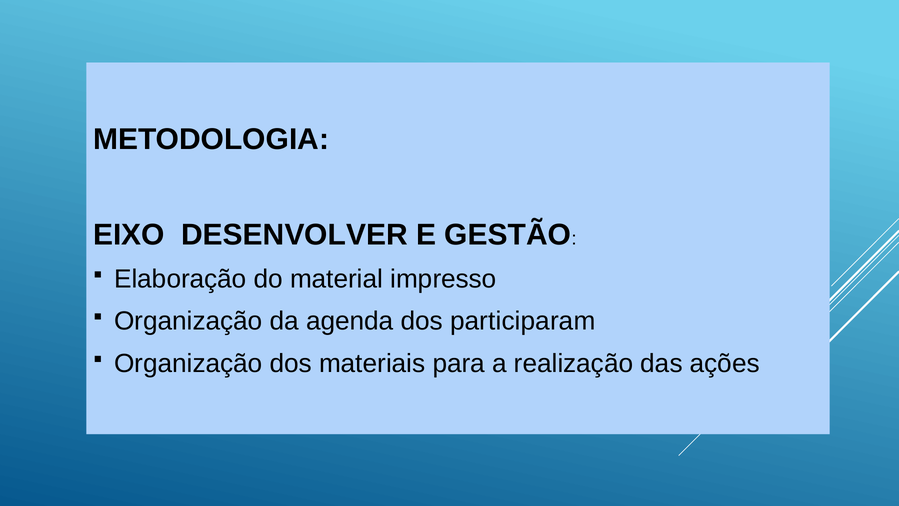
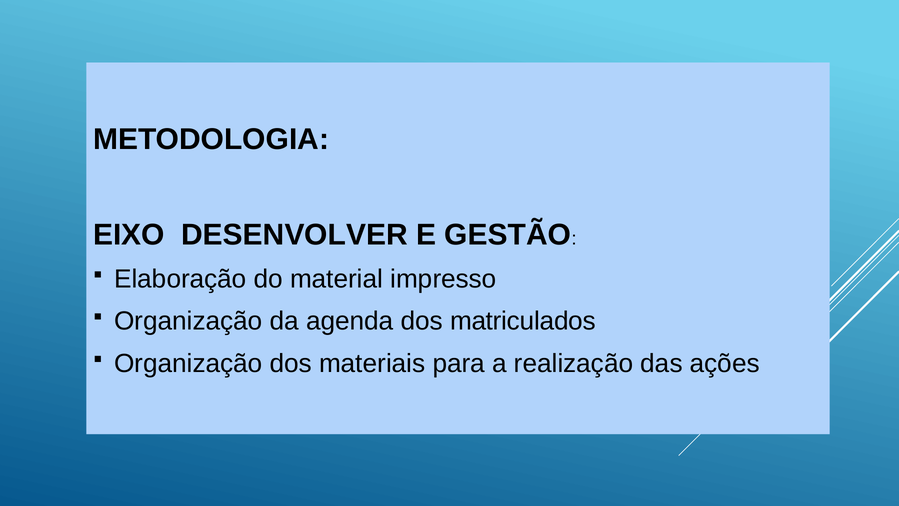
participaram: participaram -> matriculados
